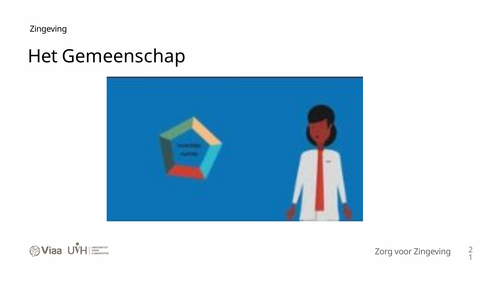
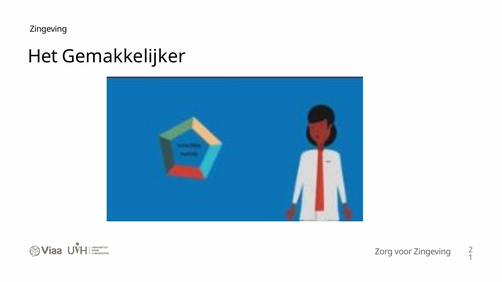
Gemeenschap: Gemeenschap -> Gemakkelijker
